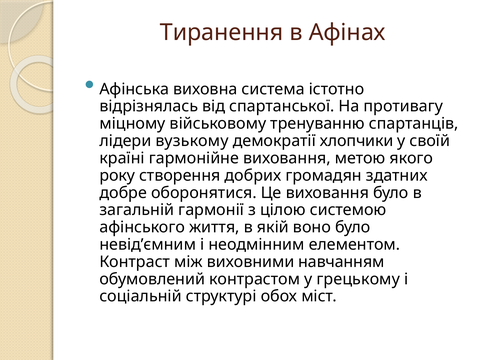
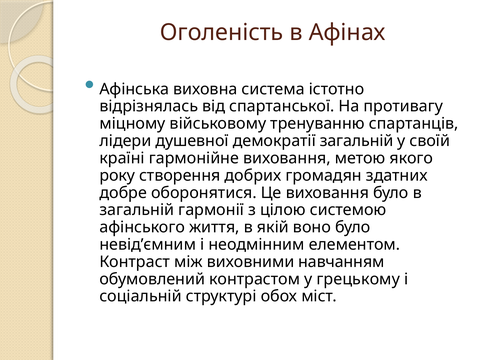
Тиранення: Тиранення -> Оголеність
вузькому: вузькому -> душевної
демократії хлопчики: хлопчики -> загальній
